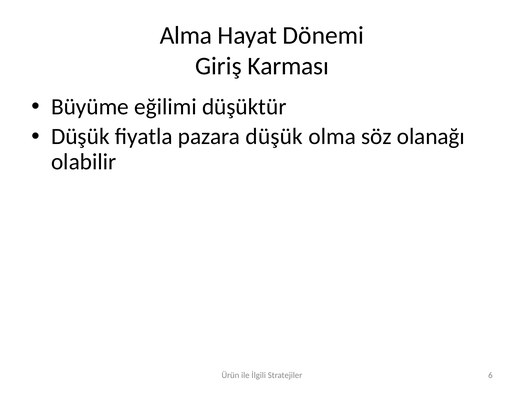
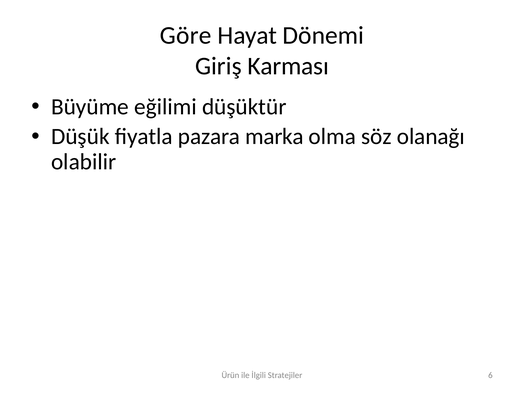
Alma: Alma -> Göre
pazara düşük: düşük -> marka
